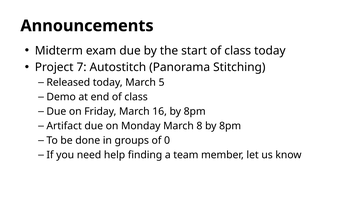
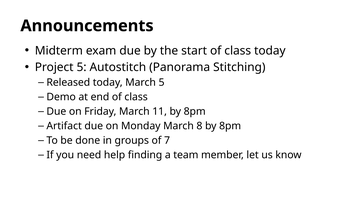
Project 7: 7 -> 5
16: 16 -> 11
0: 0 -> 7
